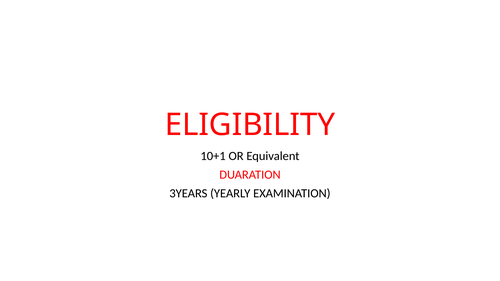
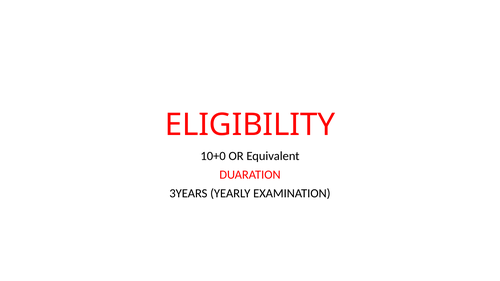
10+1: 10+1 -> 10+0
